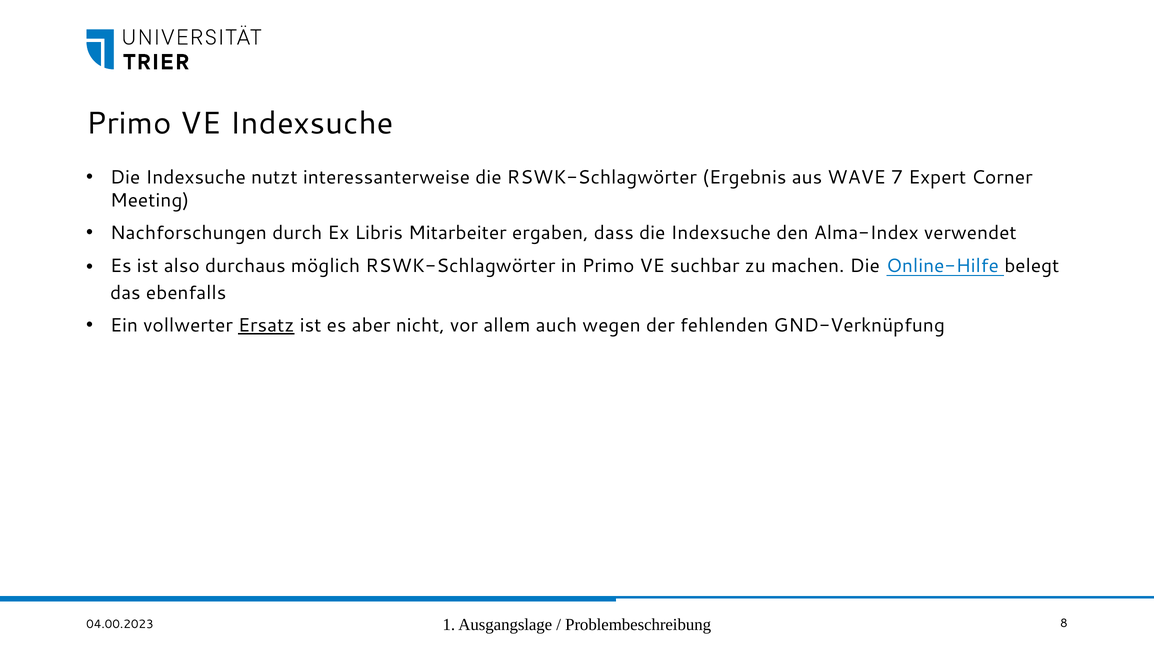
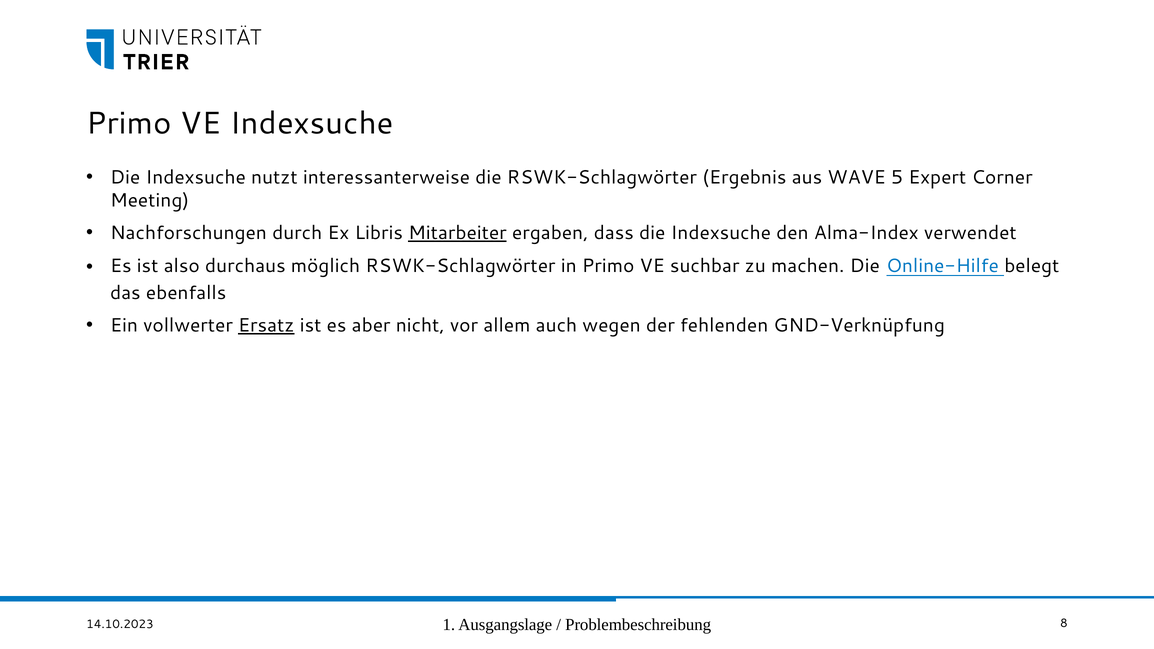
7: 7 -> 5
Mitarbeiter underline: none -> present
04.00.2023: 04.00.2023 -> 14.10.2023
